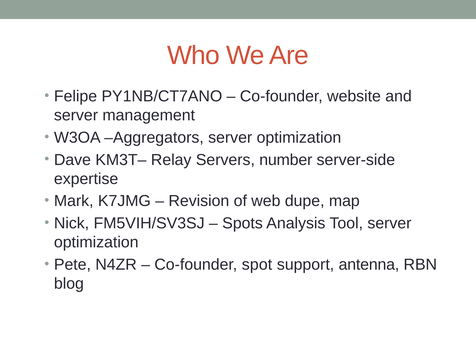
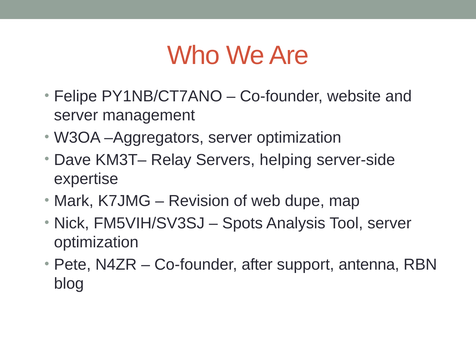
number: number -> helping
spot: spot -> after
